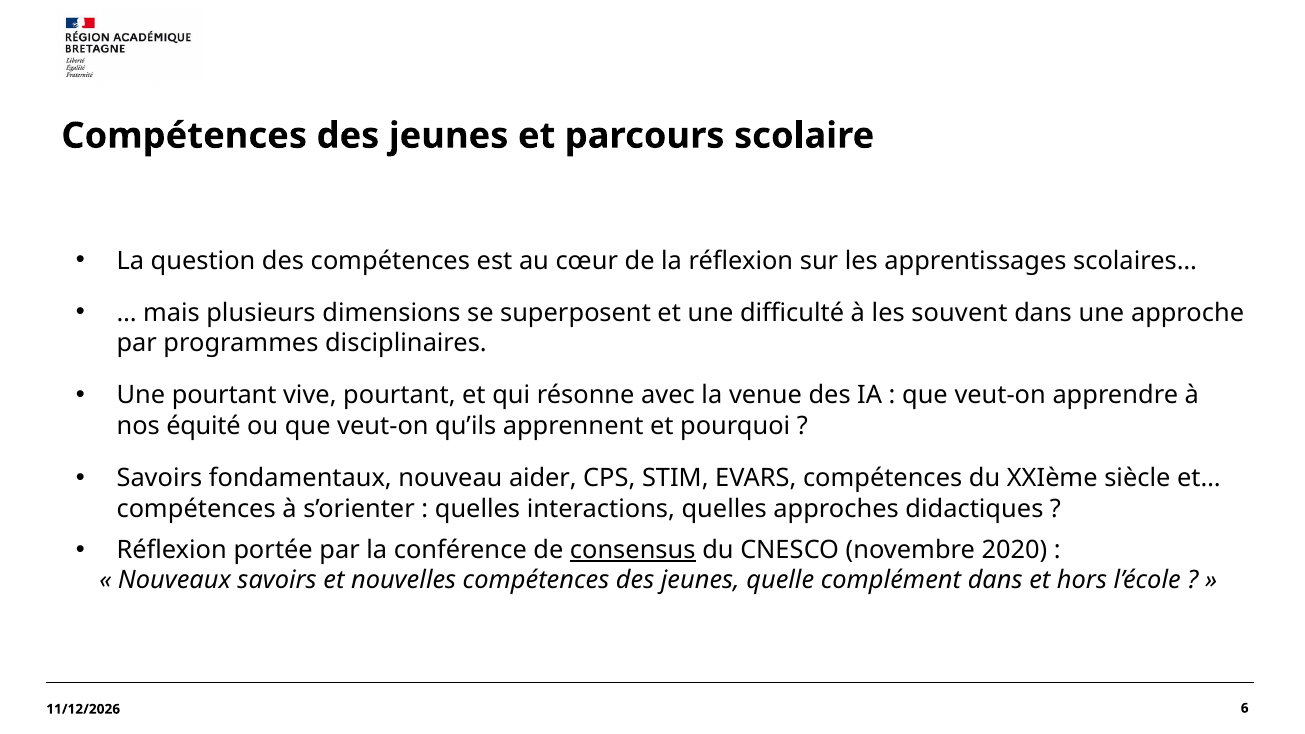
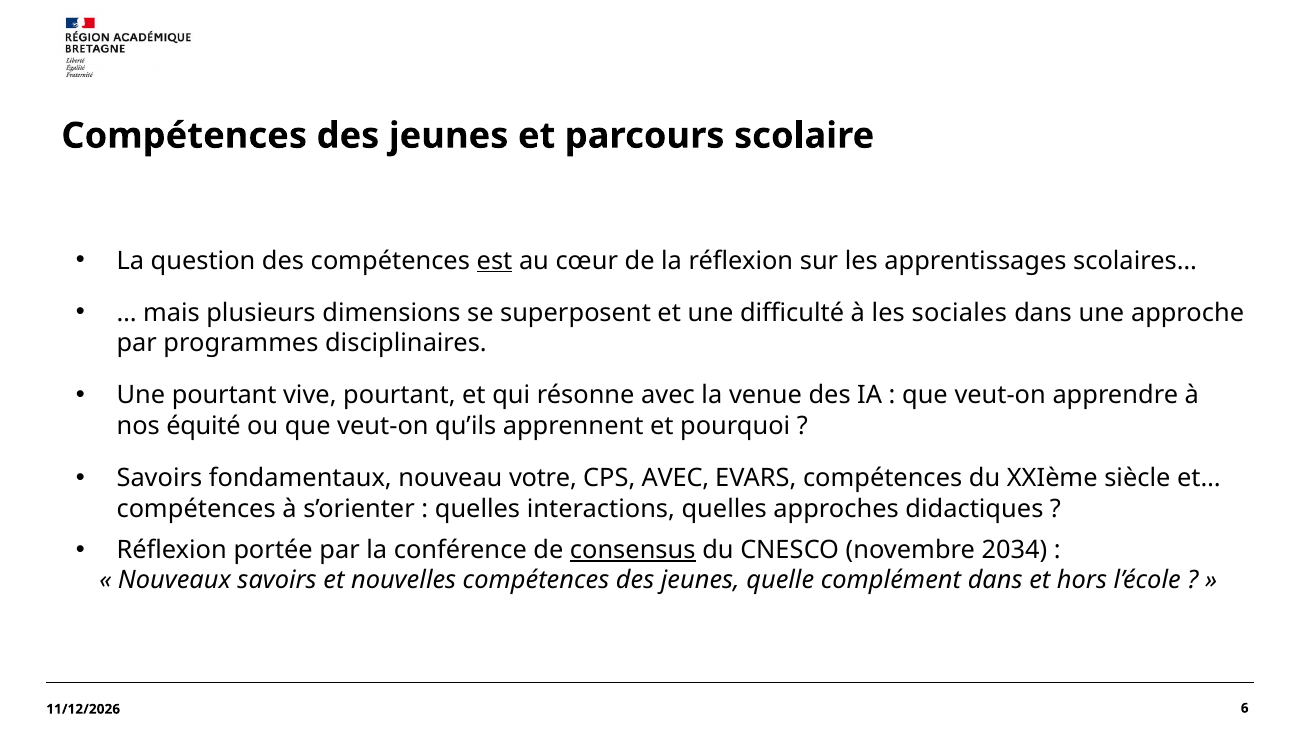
est underline: none -> present
souvent: souvent -> sociales
aider: aider -> votre
CPS STIM: STIM -> AVEC
2020: 2020 -> 2034
